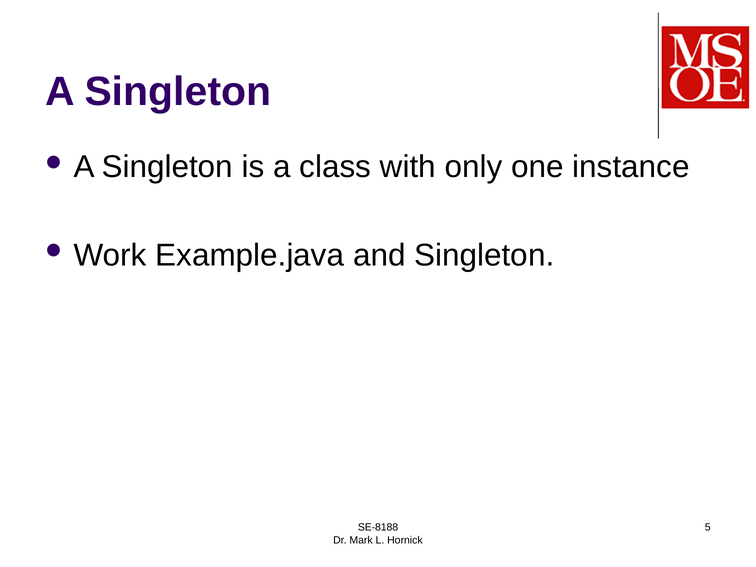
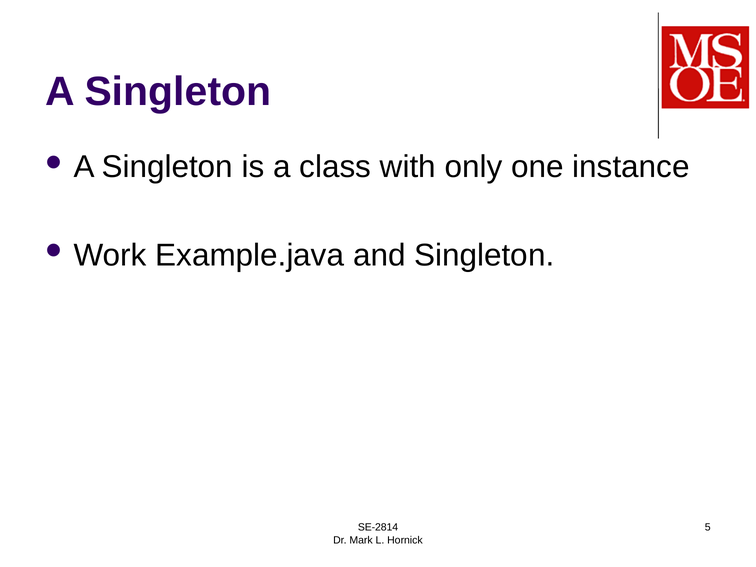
SE-8188: SE-8188 -> SE-2814
